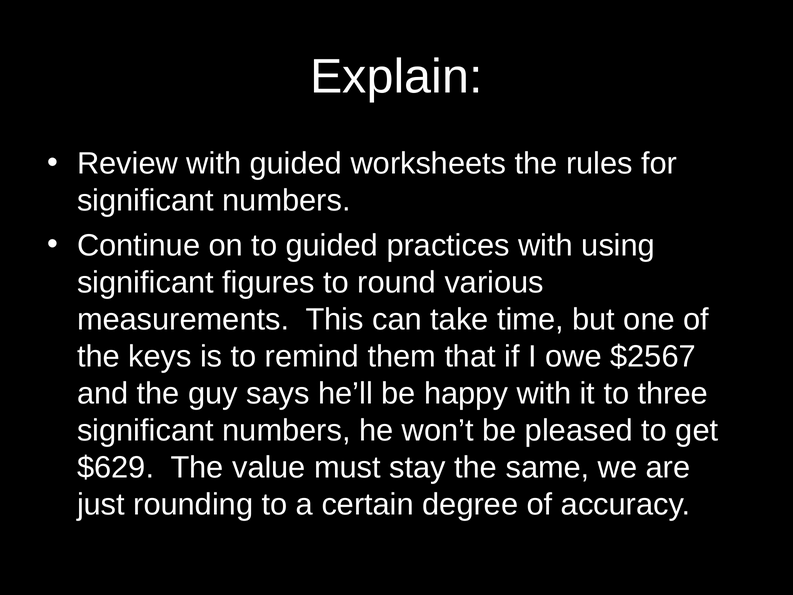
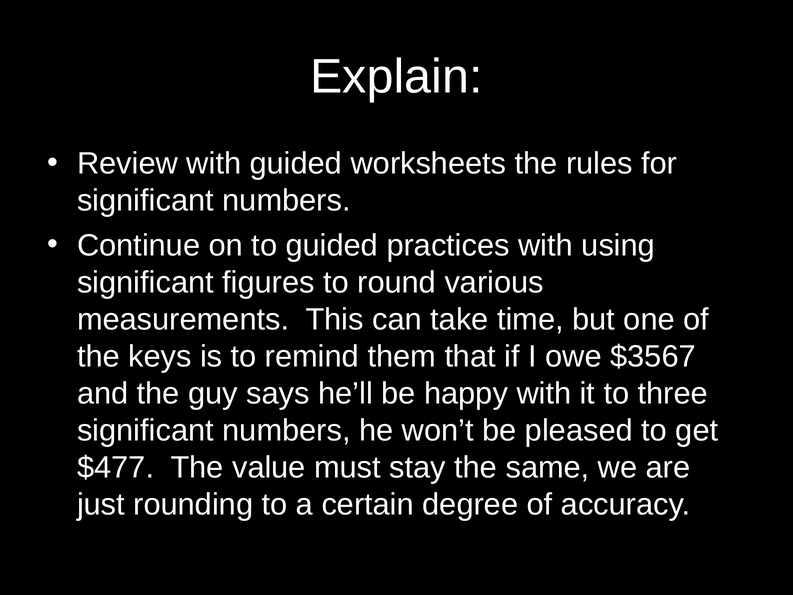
$2567: $2567 -> $3567
$629: $629 -> $477
